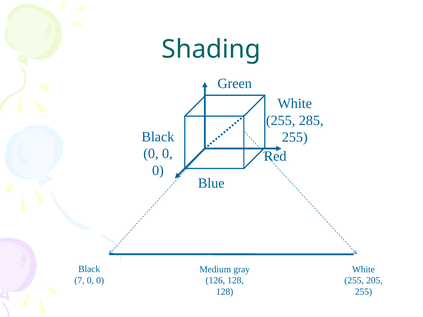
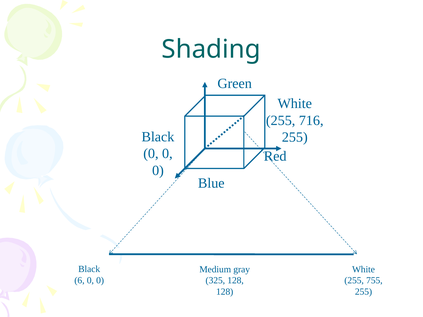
285: 285 -> 716
7: 7 -> 6
126: 126 -> 325
205: 205 -> 755
